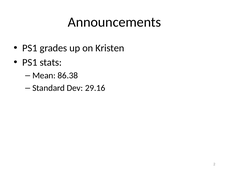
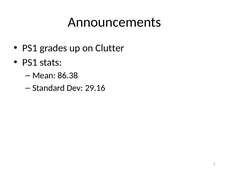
Kristen: Kristen -> Clutter
